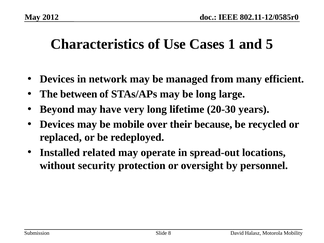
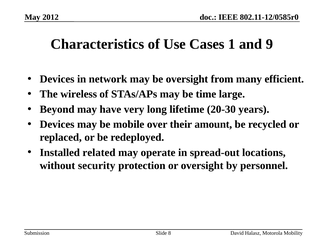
5: 5 -> 9
be managed: managed -> oversight
between: between -> wireless
be long: long -> time
because: because -> amount
